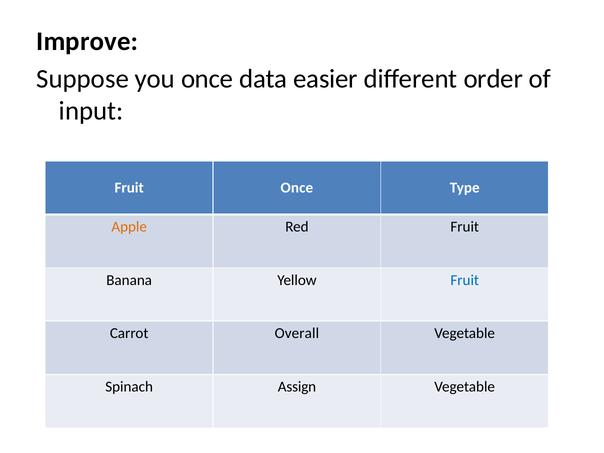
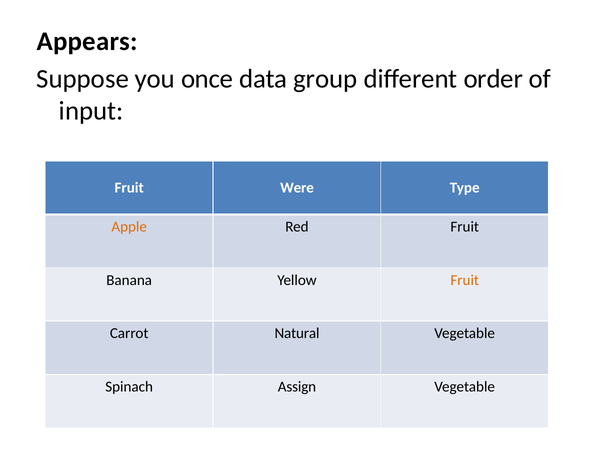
Improve: Improve -> Appears
easier: easier -> group
Fruit Once: Once -> Were
Fruit at (465, 280) colour: blue -> orange
Overall: Overall -> Natural
